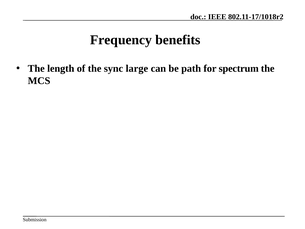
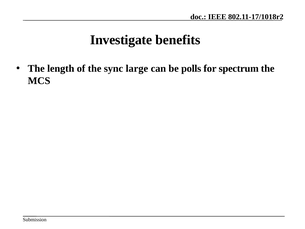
Frequency: Frequency -> Investigate
path: path -> polls
